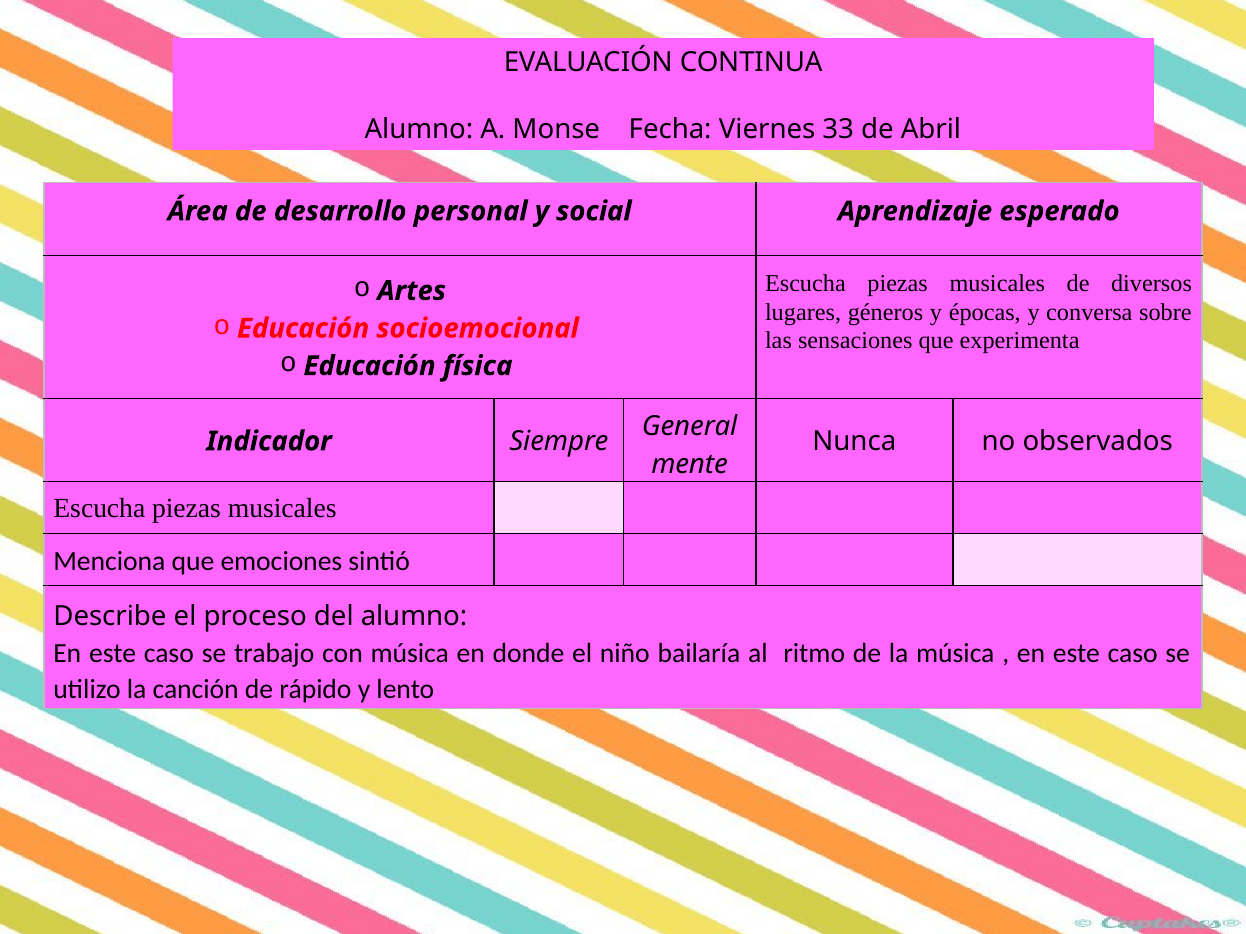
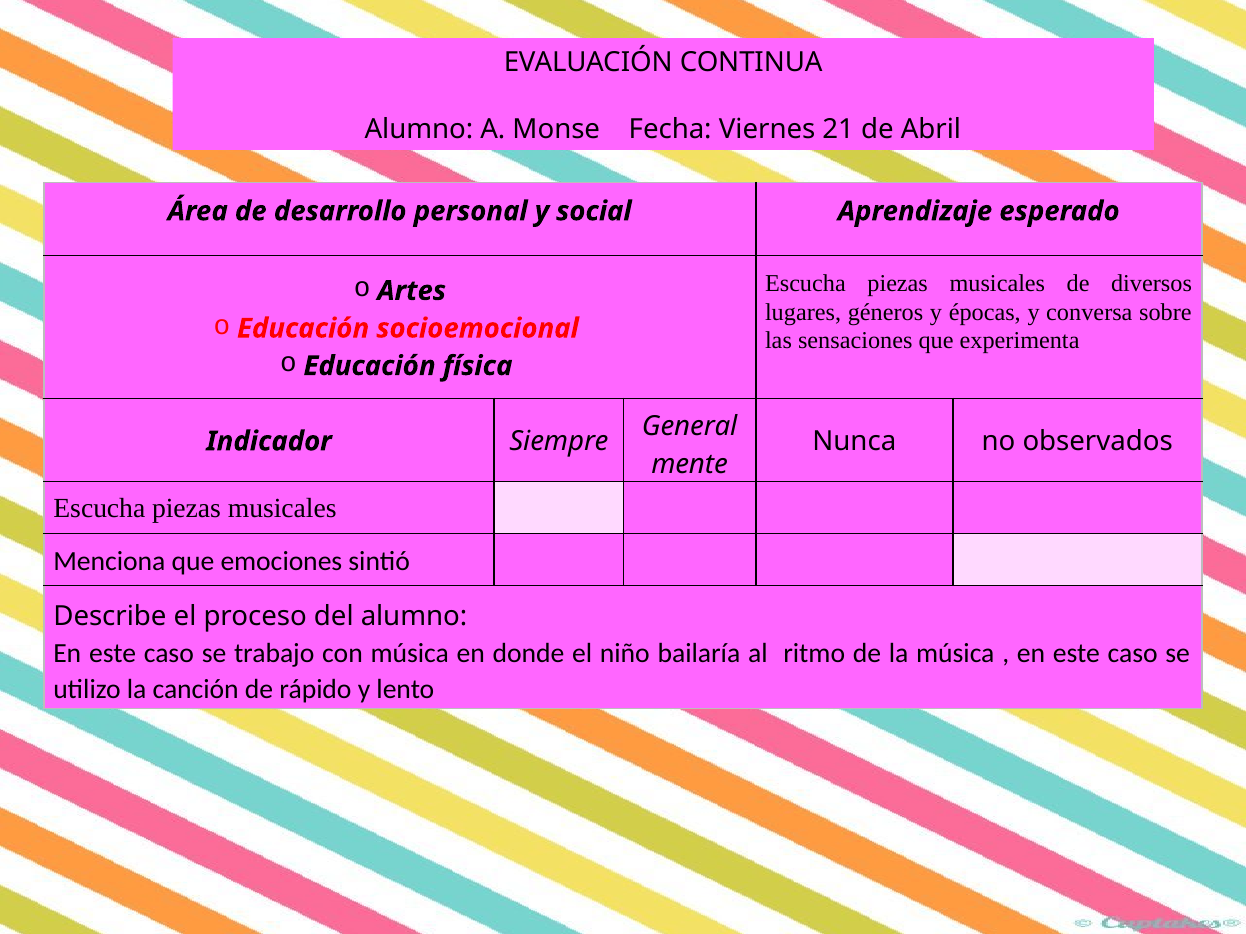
33: 33 -> 21
